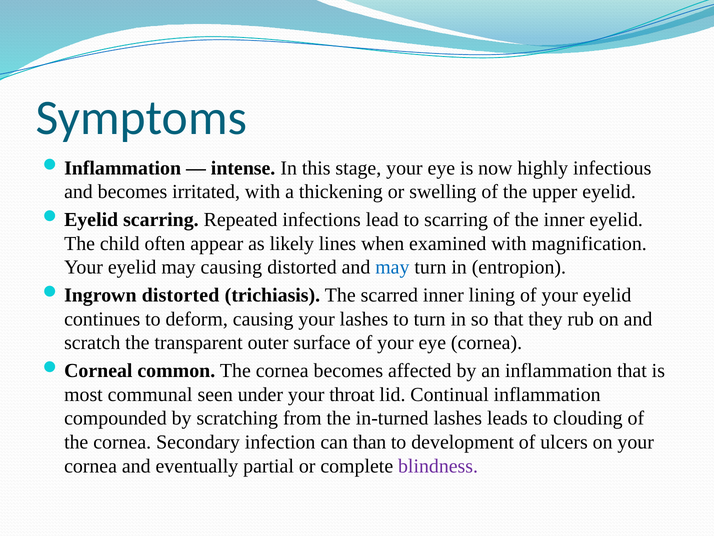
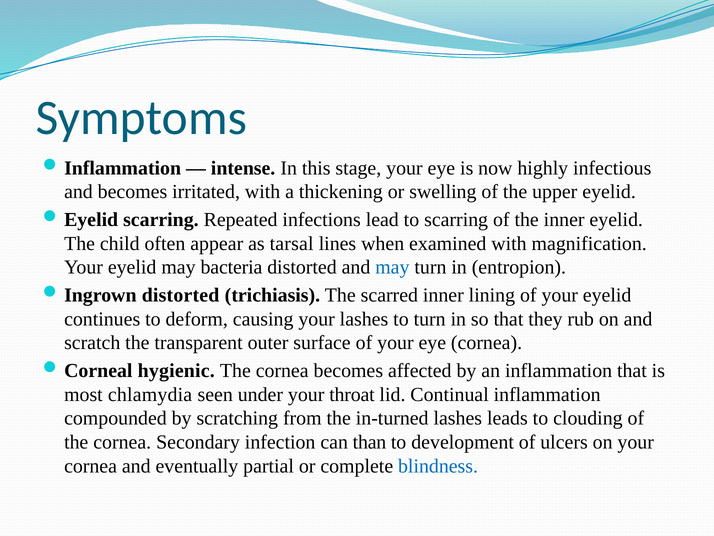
likely: likely -> tarsal
may causing: causing -> bacteria
common: common -> hygienic
communal: communal -> chlamydia
blindness colour: purple -> blue
